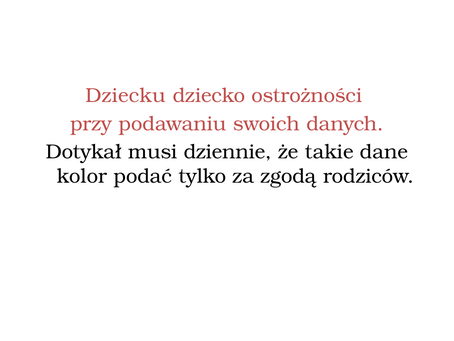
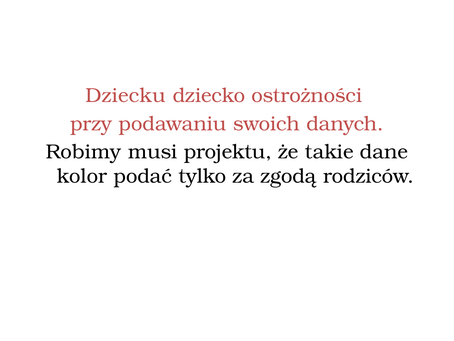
Dotykał: Dotykał -> Robimy
dziennie: dziennie -> projektu
